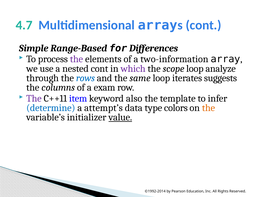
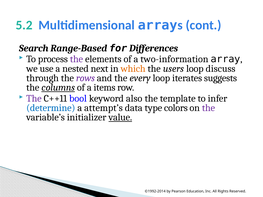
4.7: 4.7 -> 5.2
Simple: Simple -> Search
nested cont: cont -> next
which colour: purple -> orange
scope: scope -> users
analyze: analyze -> discuss
rows colour: blue -> purple
same: same -> every
columns underline: none -> present
exam: exam -> items
item: item -> bool
the at (208, 108) colour: orange -> purple
